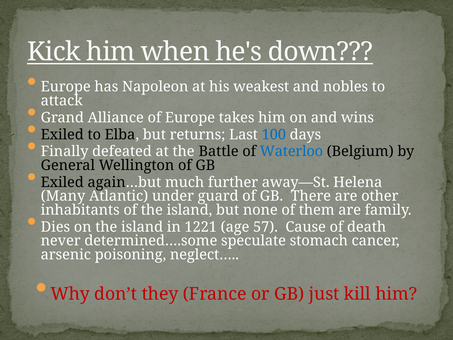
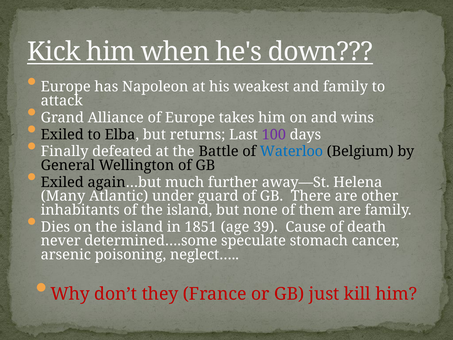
and nobles: nobles -> family
100 colour: blue -> purple
1221: 1221 -> 1851
57: 57 -> 39
